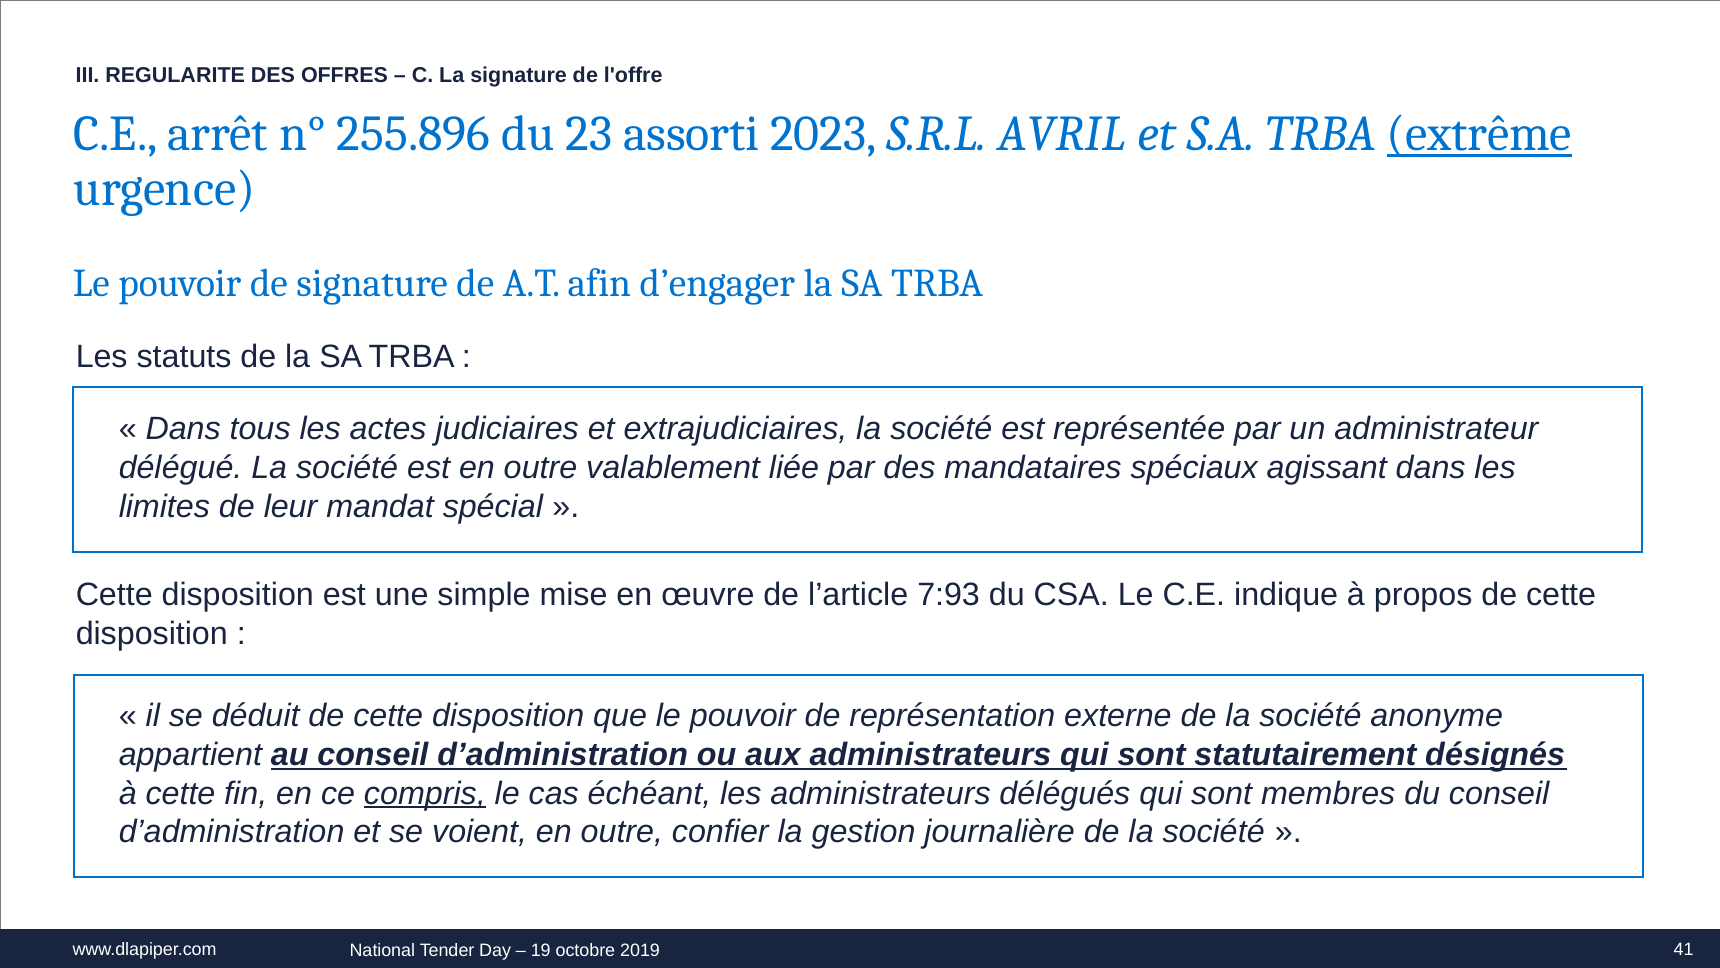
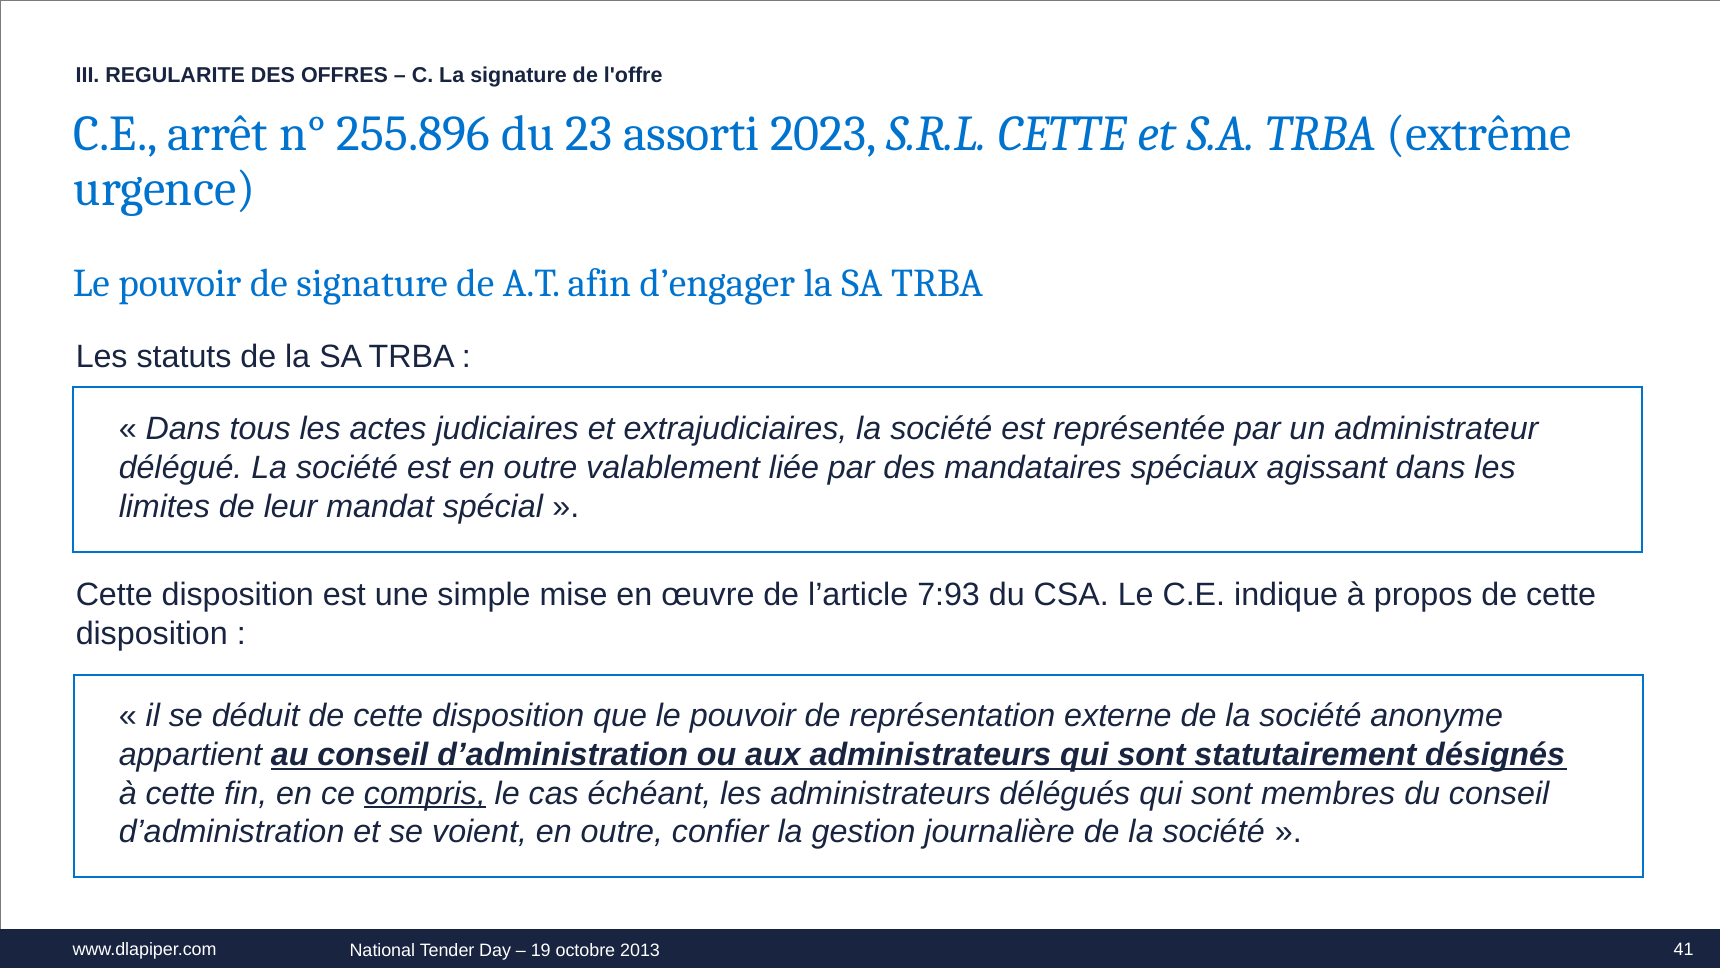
S.R.L AVRIL: AVRIL -> CETTE
extrême underline: present -> none
2019: 2019 -> 2013
